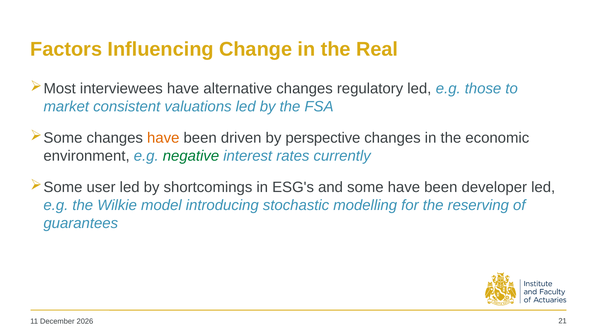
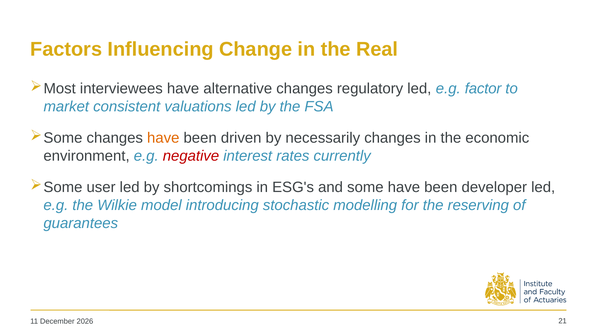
those: those -> factor
perspective: perspective -> necessarily
negative colour: green -> red
